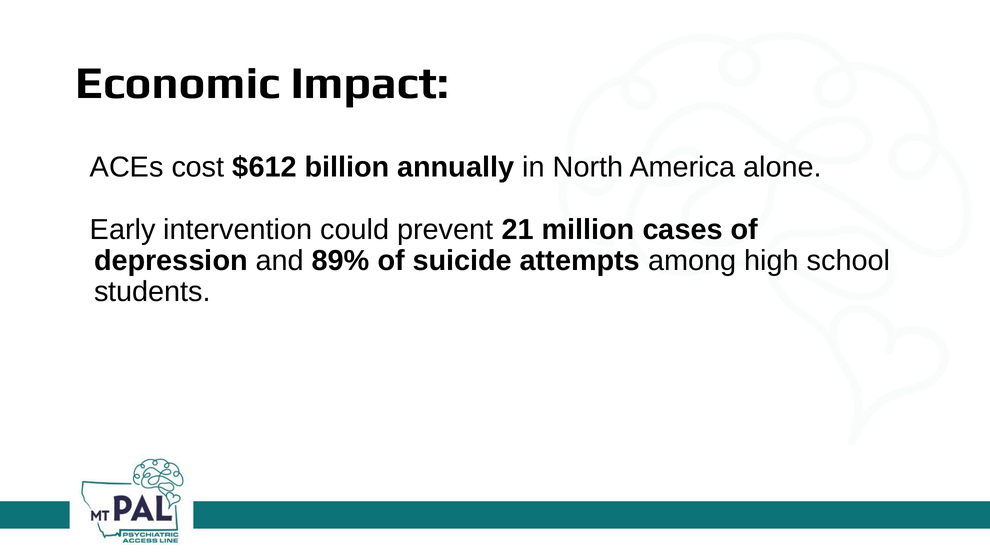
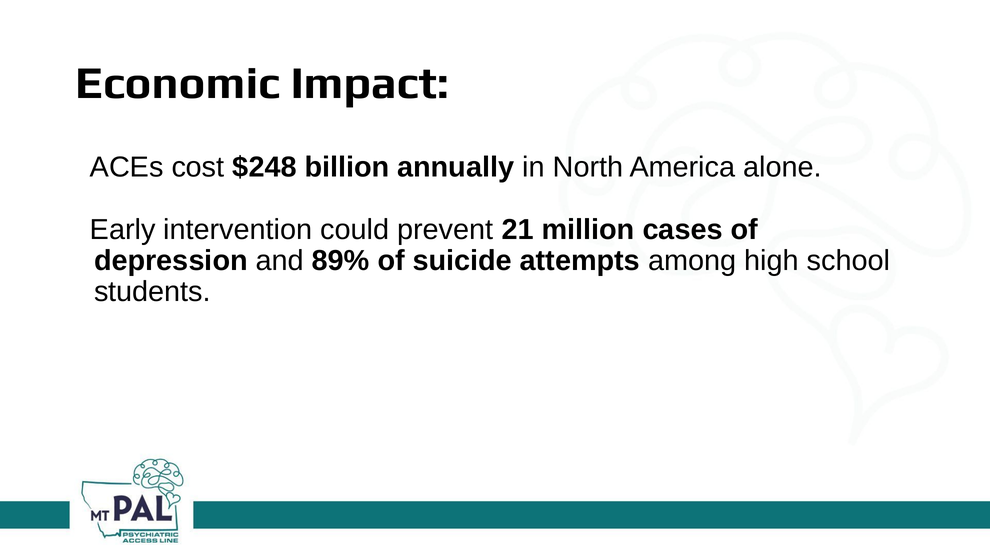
$612: $612 -> $248
